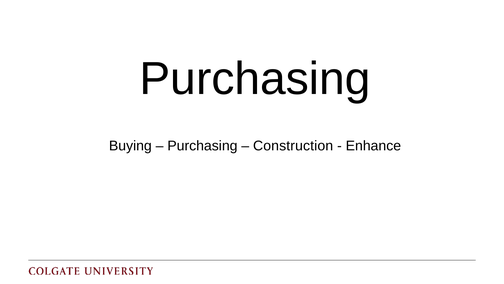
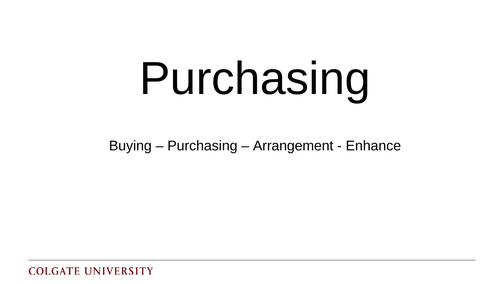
Construction: Construction -> Arrangement
